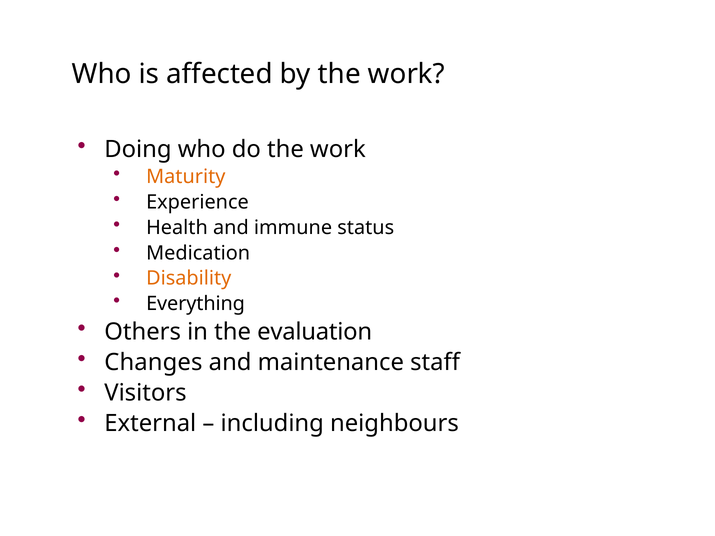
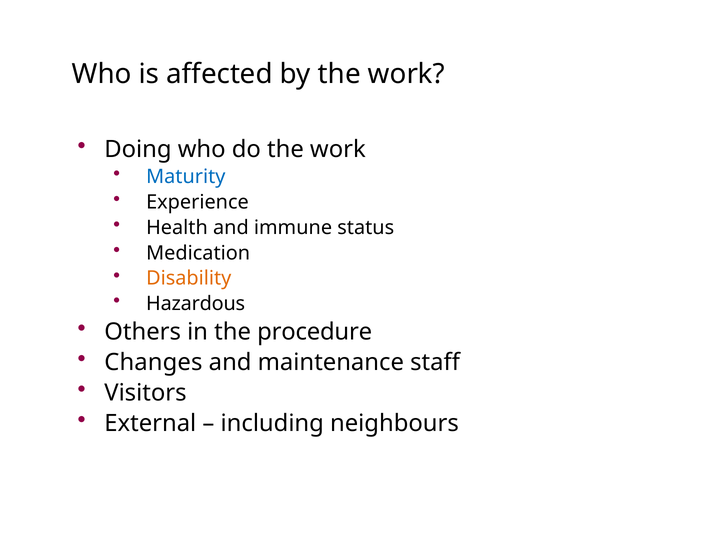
Maturity colour: orange -> blue
Everything: Everything -> Hazardous
evaluation: evaluation -> procedure
